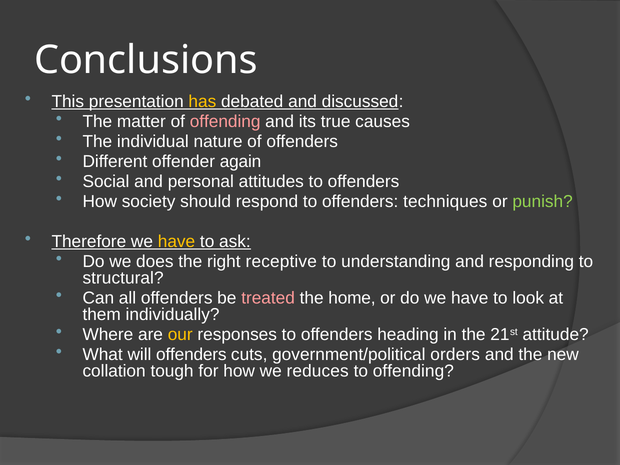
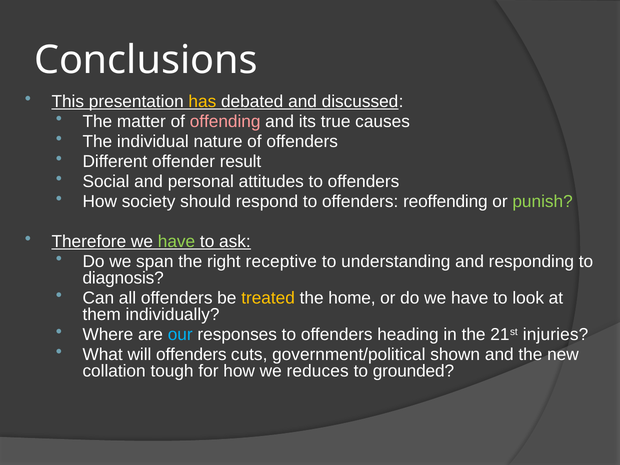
again: again -> result
techniques: techniques -> reoffending
have at (176, 241) colour: yellow -> light green
does: does -> span
structural: structural -> diagnosis
treated colour: pink -> yellow
our colour: yellow -> light blue
attitude: attitude -> injuries
orders: orders -> shown
to offending: offending -> grounded
